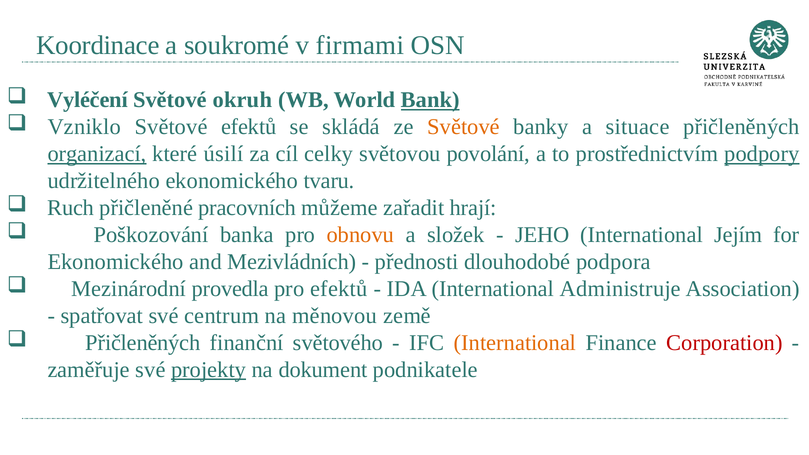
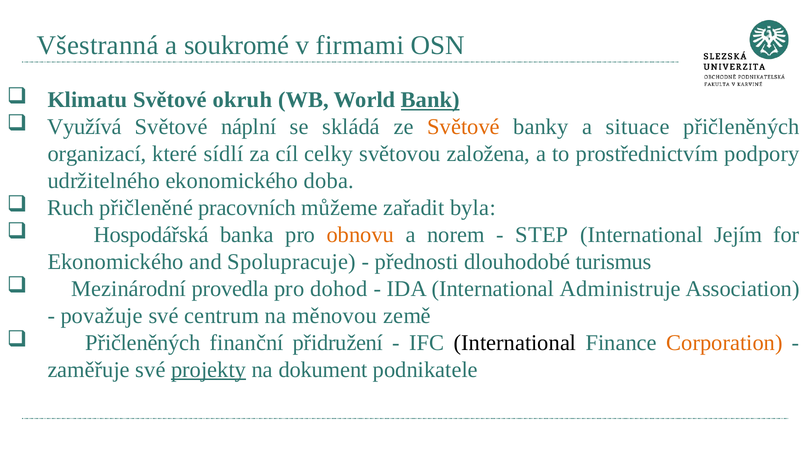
Koordinace: Koordinace -> Všestranná
Vyléčení: Vyléčení -> Klimatu
Vzniklo: Vzniklo -> Využívá
Světové efektů: efektů -> náplní
organizací underline: present -> none
úsilí: úsilí -> sídlí
povolání: povolání -> založena
podpory underline: present -> none
tvaru: tvaru -> doba
hrají: hrají -> byla
Poškozování: Poškozování -> Hospodářská
složek: složek -> norem
JEHO: JEHO -> STEP
Mezivládních: Mezivládních -> Spolupracuje
podpora: podpora -> turismus
pro efektů: efektů -> dohod
spatřovat: spatřovat -> považuje
světového: světového -> přidružení
International at (515, 343) colour: orange -> black
Corporation colour: red -> orange
